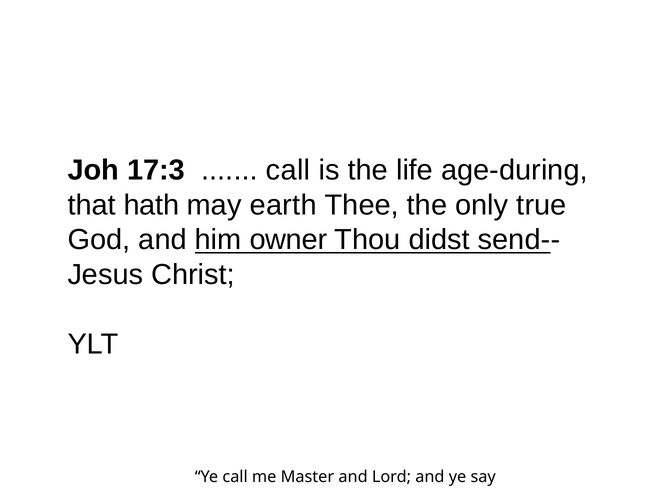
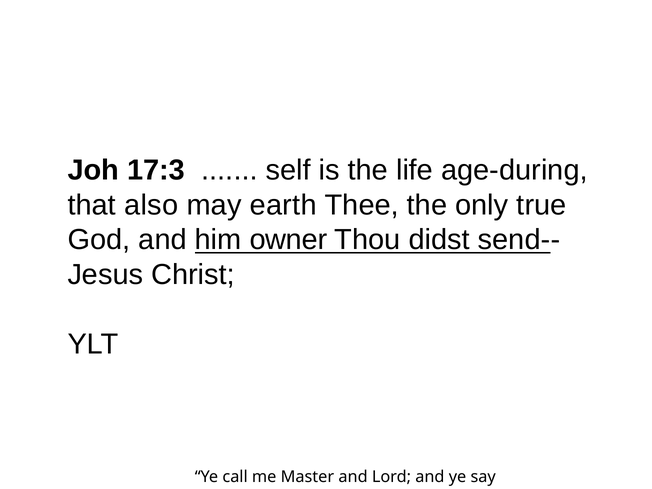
call at (288, 170): call -> self
hath: hath -> also
